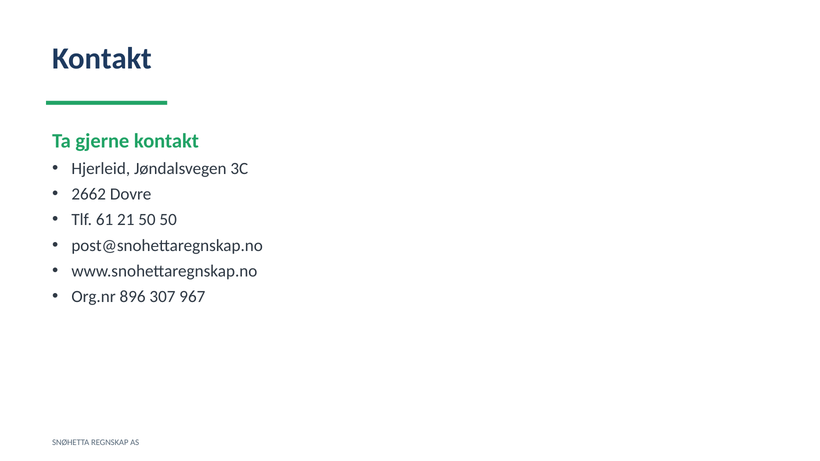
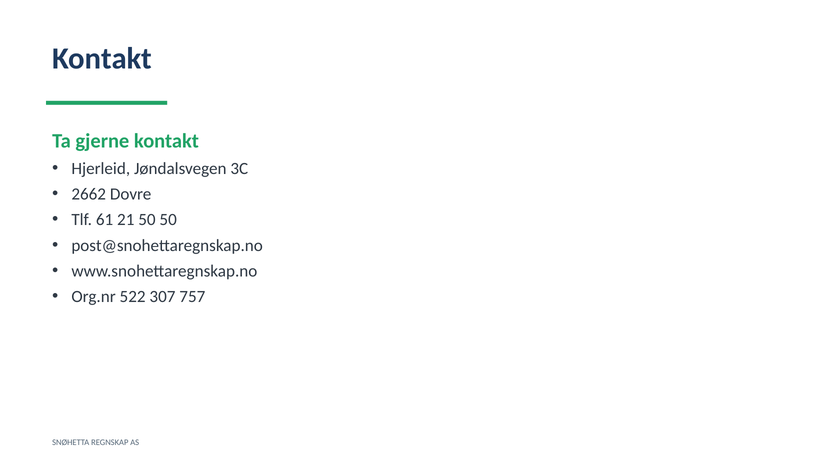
896: 896 -> 522
967: 967 -> 757
